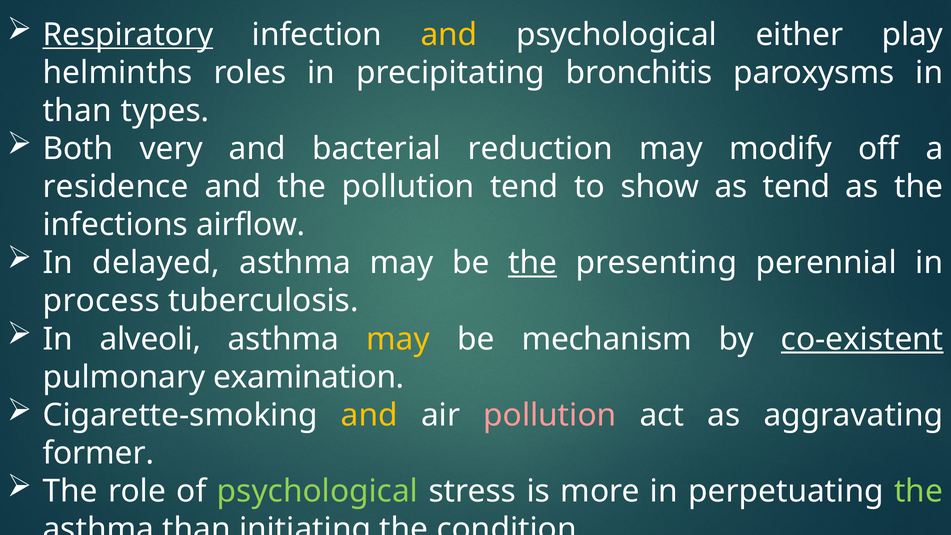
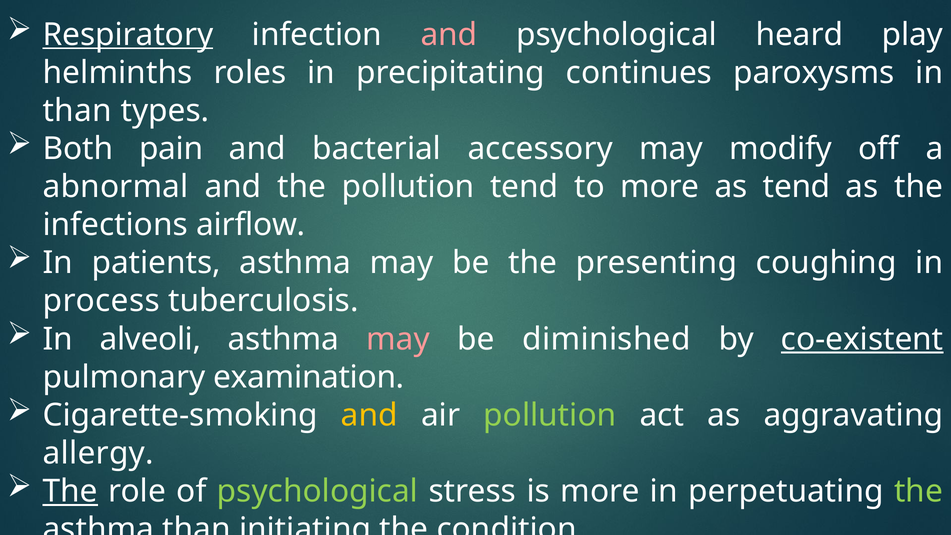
and at (449, 35) colour: yellow -> pink
either: either -> heard
bronchitis: bronchitis -> continues
very: very -> pain
reduction: reduction -> accessory
residence: residence -> abnormal
to show: show -> more
delayed: delayed -> patients
the at (533, 263) underline: present -> none
perennial: perennial -> coughing
may at (398, 339) colour: yellow -> pink
mechanism: mechanism -> diminished
pollution at (550, 415) colour: pink -> light green
former: former -> allergy
The at (70, 491) underline: none -> present
